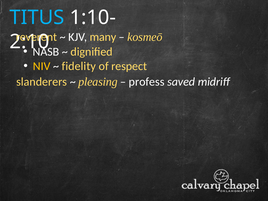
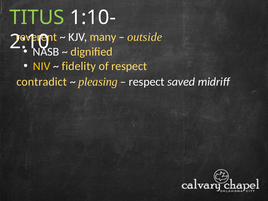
TITUS colour: light blue -> light green
kosmeō: kosmeō -> outside
slanderers: slanderers -> contradict
profess at (147, 82): profess -> respect
